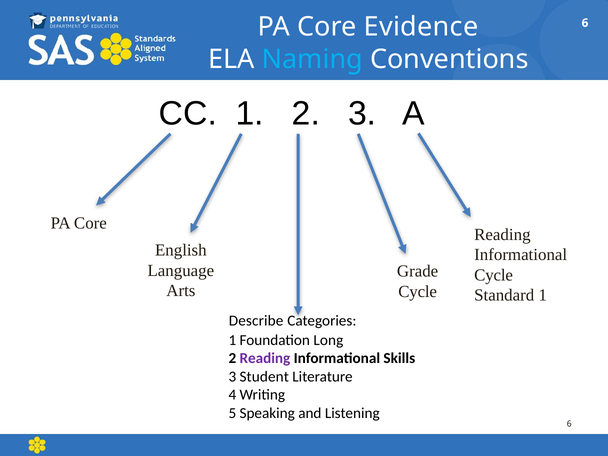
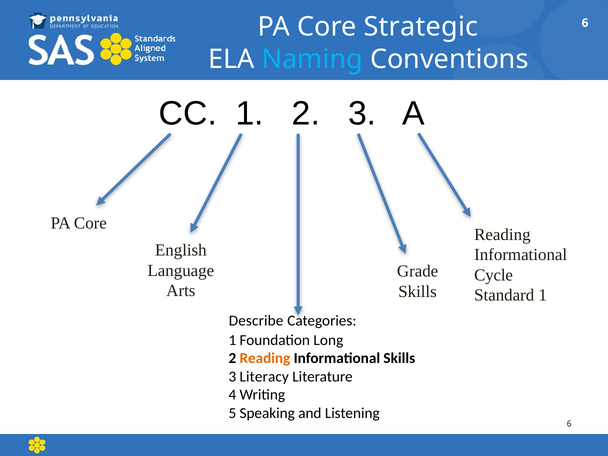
Evidence: Evidence -> Strategic
Cycle at (418, 292): Cycle -> Skills
Reading at (265, 358) colour: purple -> orange
Student: Student -> Literacy
